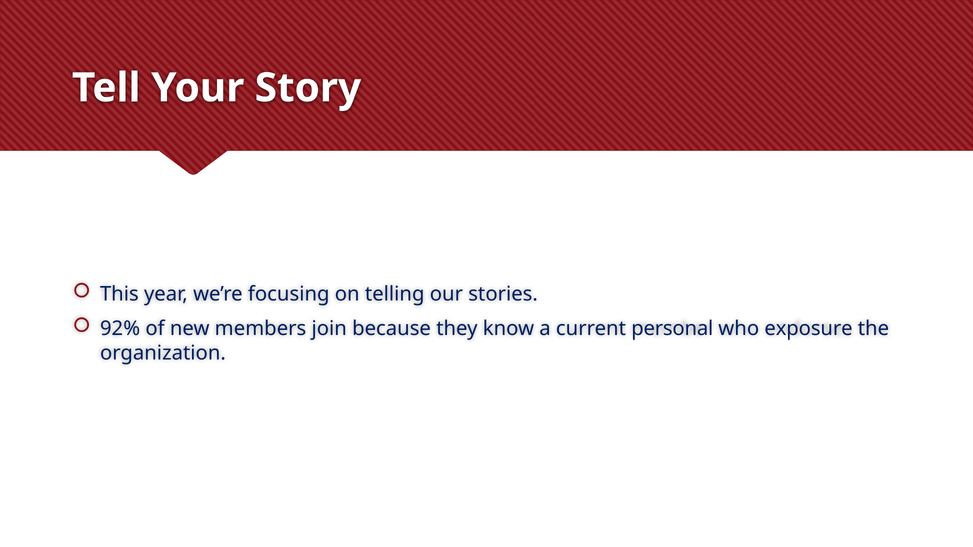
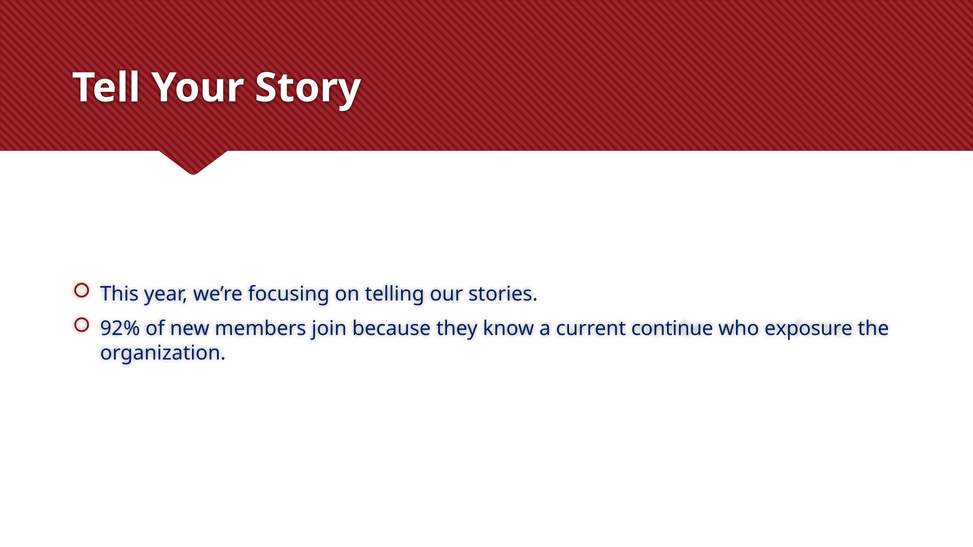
personal: personal -> continue
